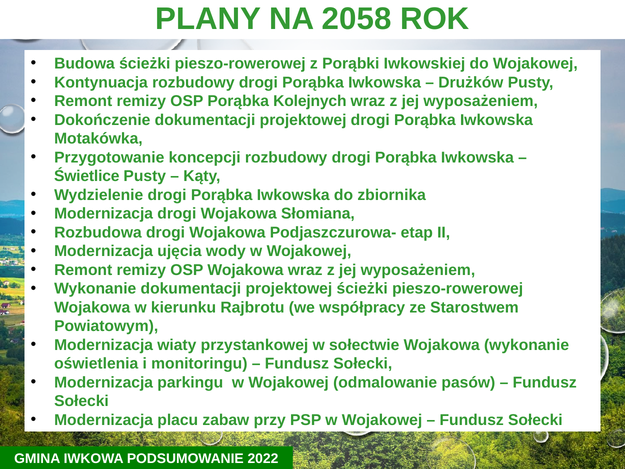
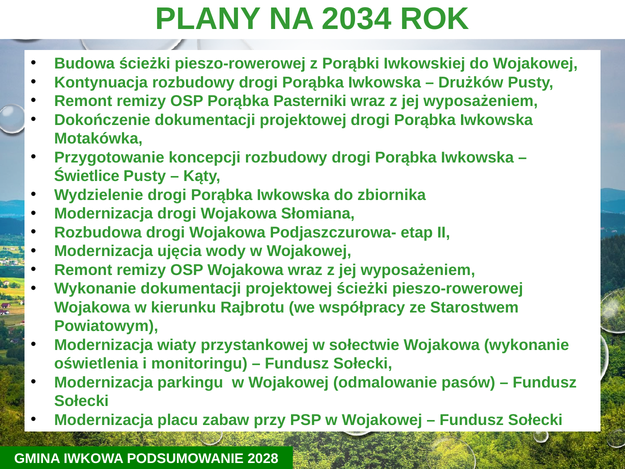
2058: 2058 -> 2034
Kolejnych: Kolejnych -> Pasterniki
2022: 2022 -> 2028
